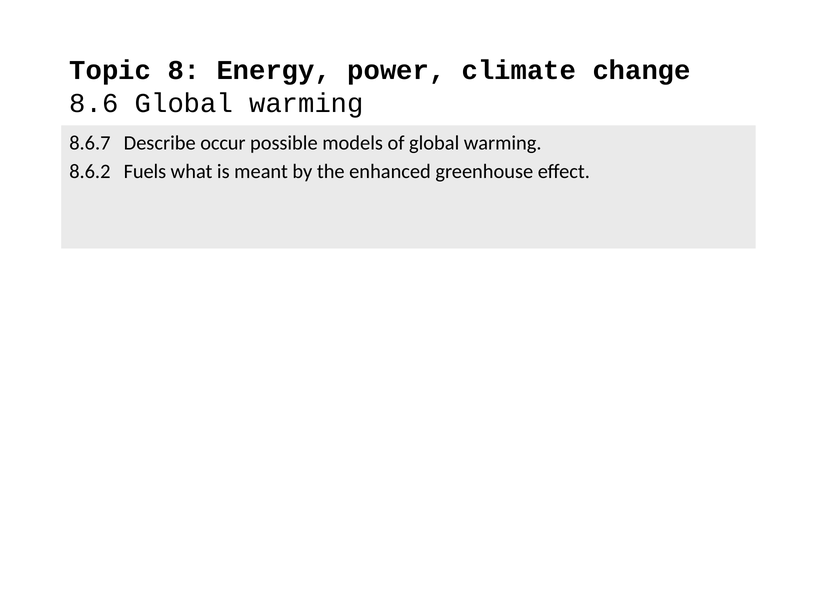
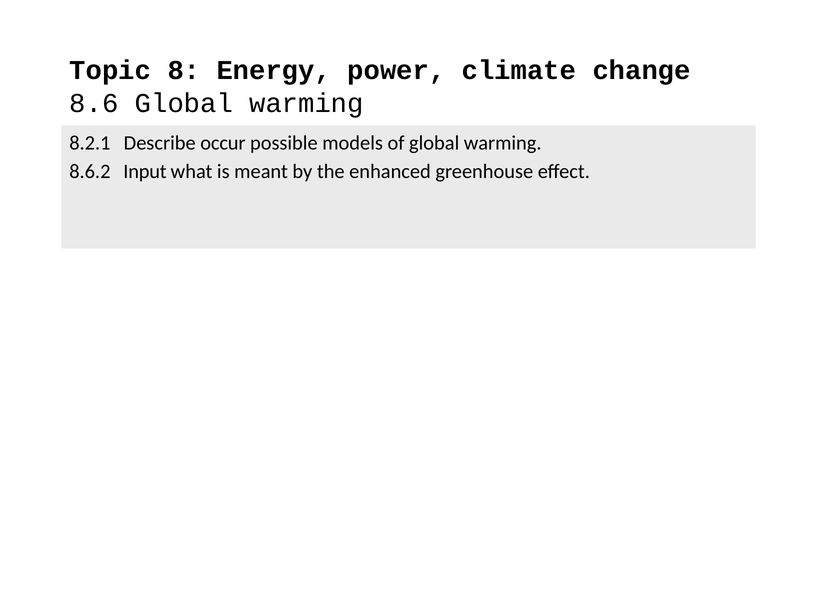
8.6.7: 8.6.7 -> 8.2.1
Fuels: Fuels -> Input
